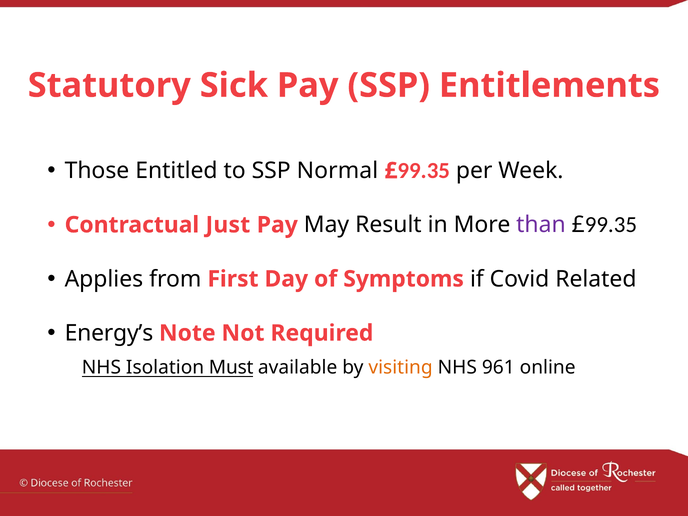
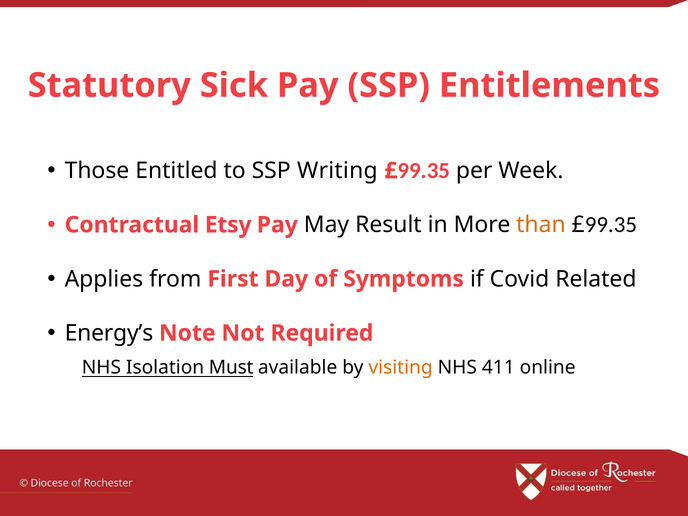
Normal: Normal -> Writing
Just: Just -> Etsy
than colour: purple -> orange
961: 961 -> 411
